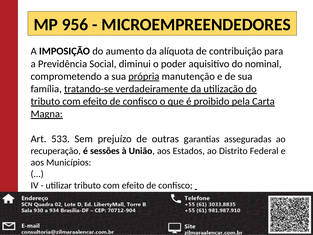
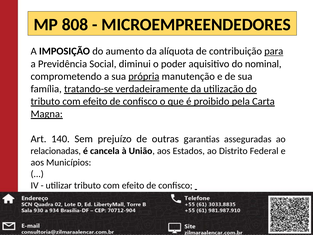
956: 956 -> 808
para underline: none -> present
533: 533 -> 140
recuperação: recuperação -> relacionadas
sessões: sessões -> cancela
